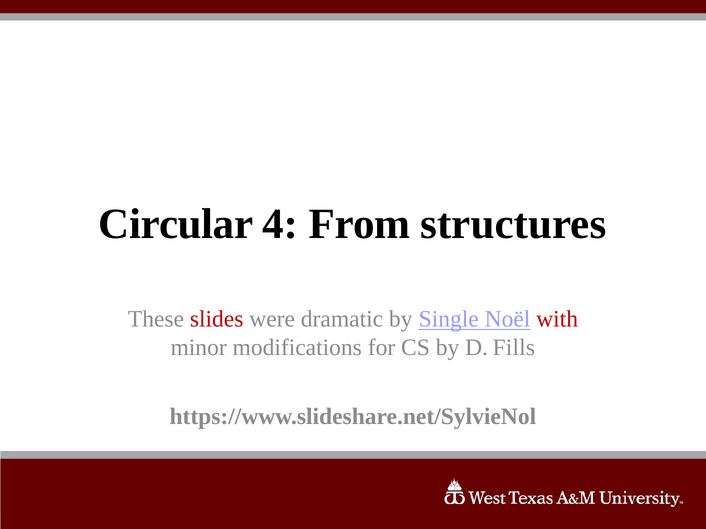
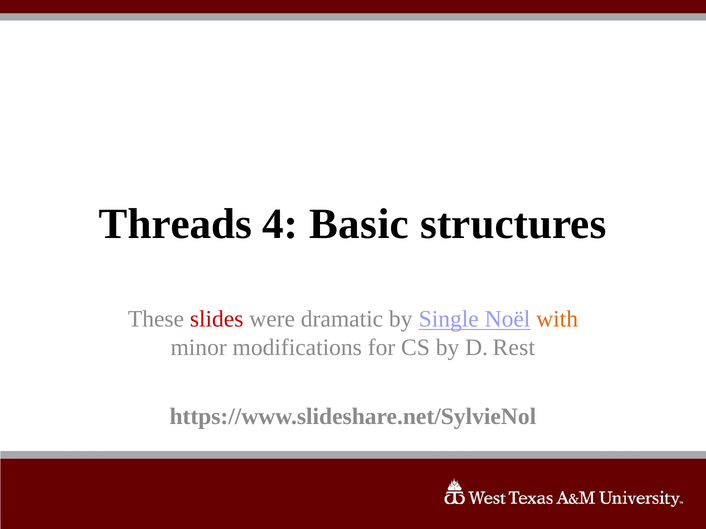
Circular: Circular -> Threads
From: From -> Basic
with colour: red -> orange
Fills: Fills -> Rest
